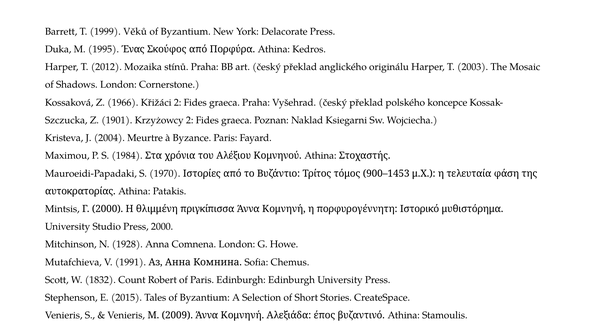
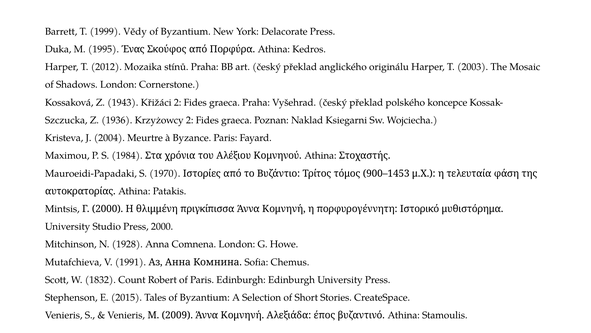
Věků: Věků -> Vědy
1966: 1966 -> 1943
1901: 1901 -> 1936
